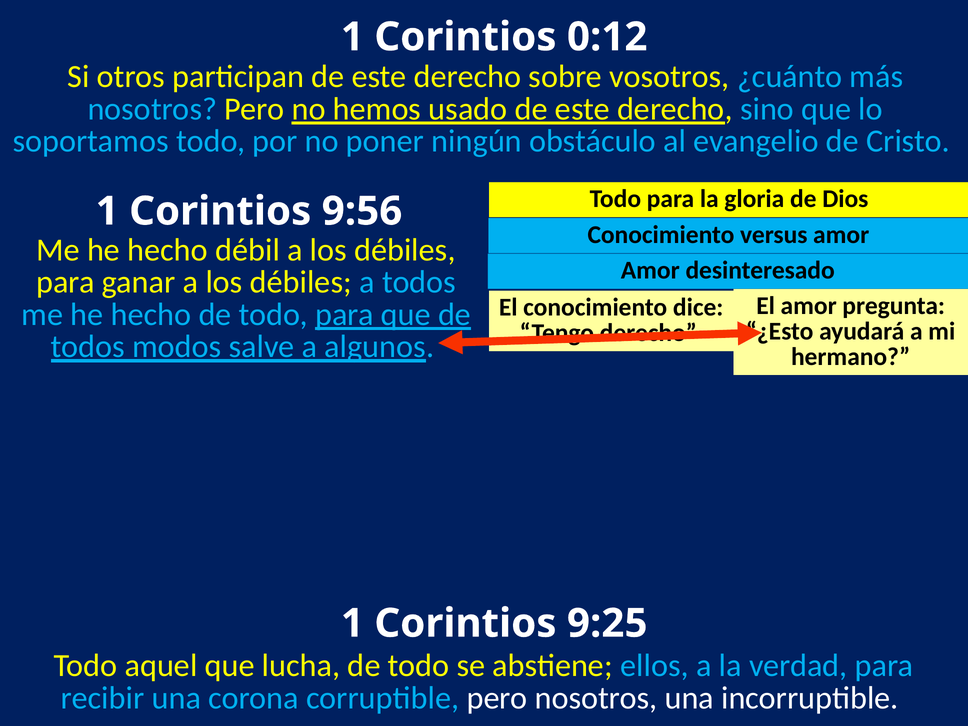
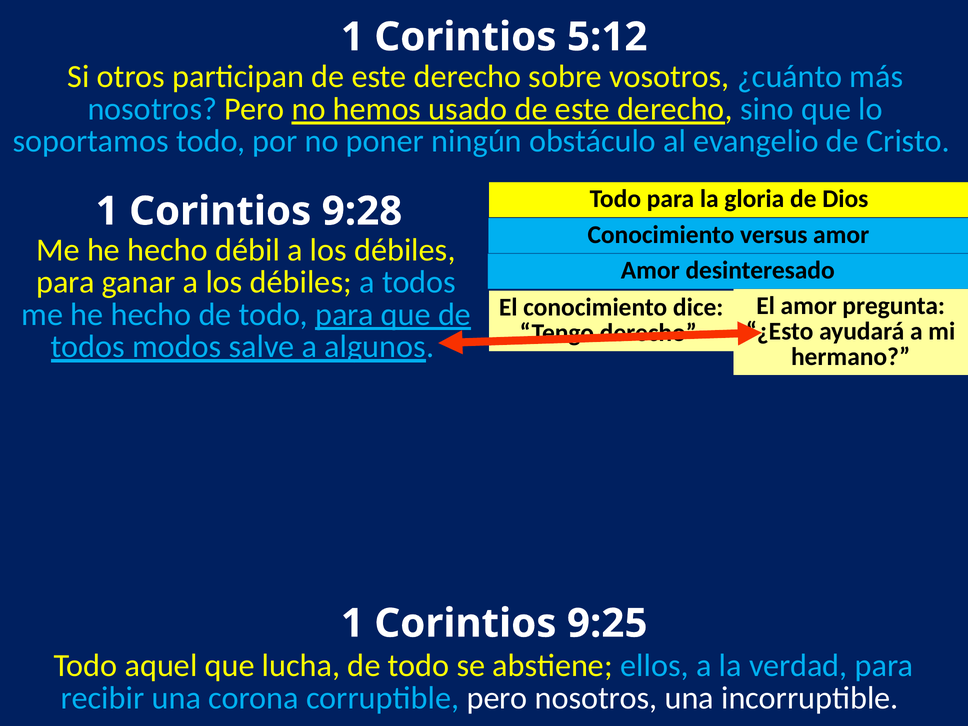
0:12: 0:12 -> 5:12
9:56: 9:56 -> 9:28
